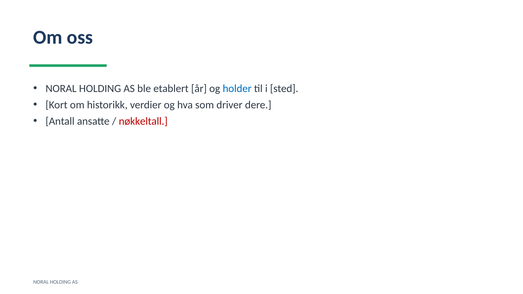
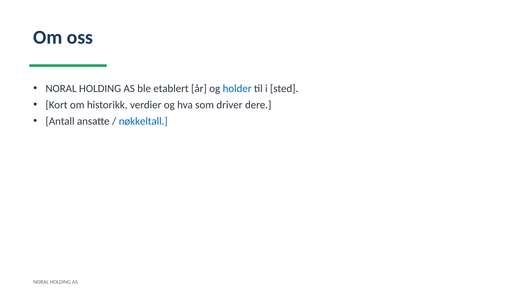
nøkkeltall colour: red -> blue
